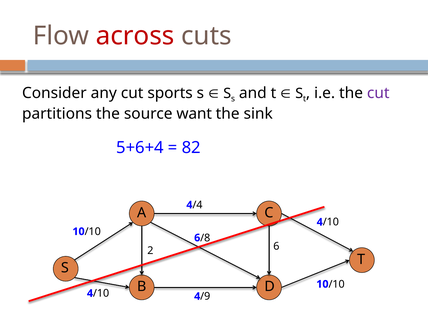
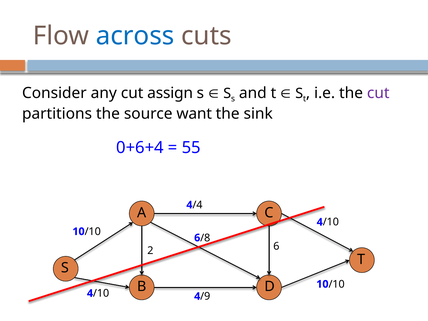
across colour: red -> blue
sports: sports -> assign
5+6+4: 5+6+4 -> 0+6+4
82: 82 -> 55
